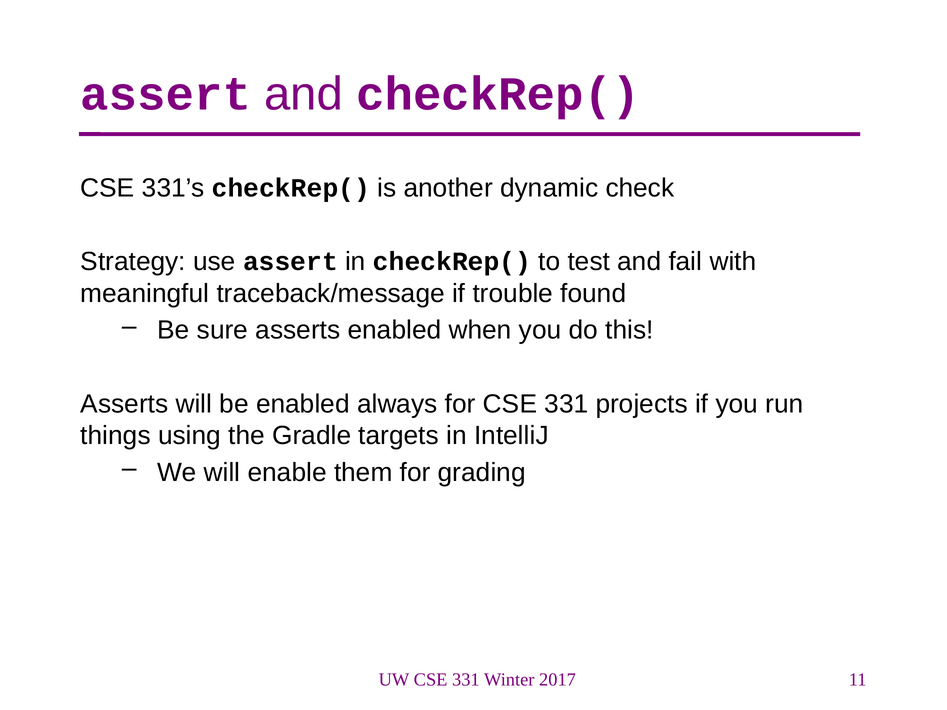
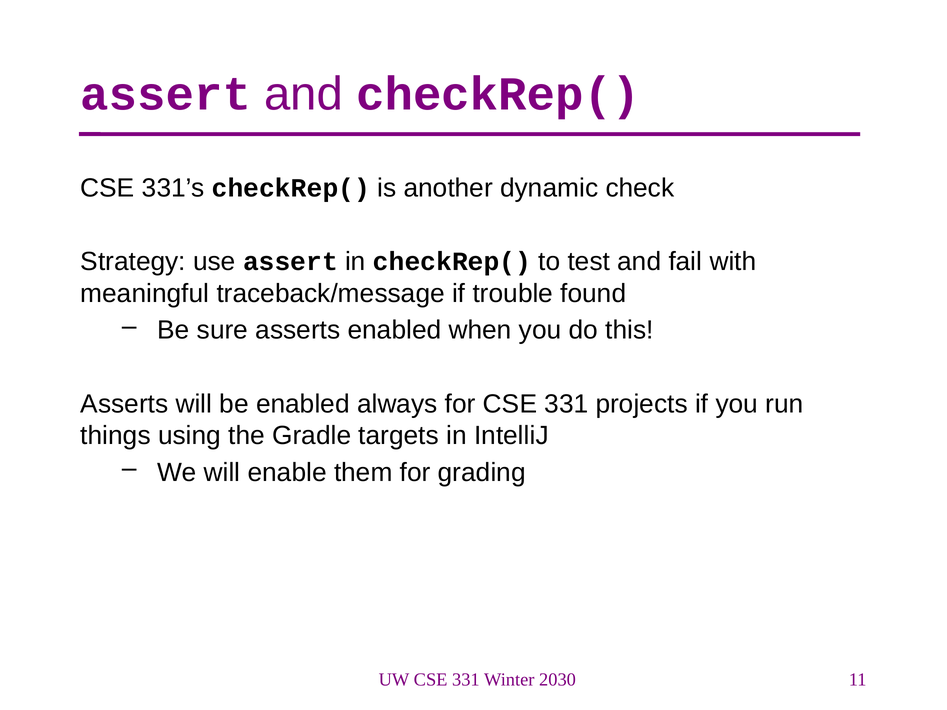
2017: 2017 -> 2030
